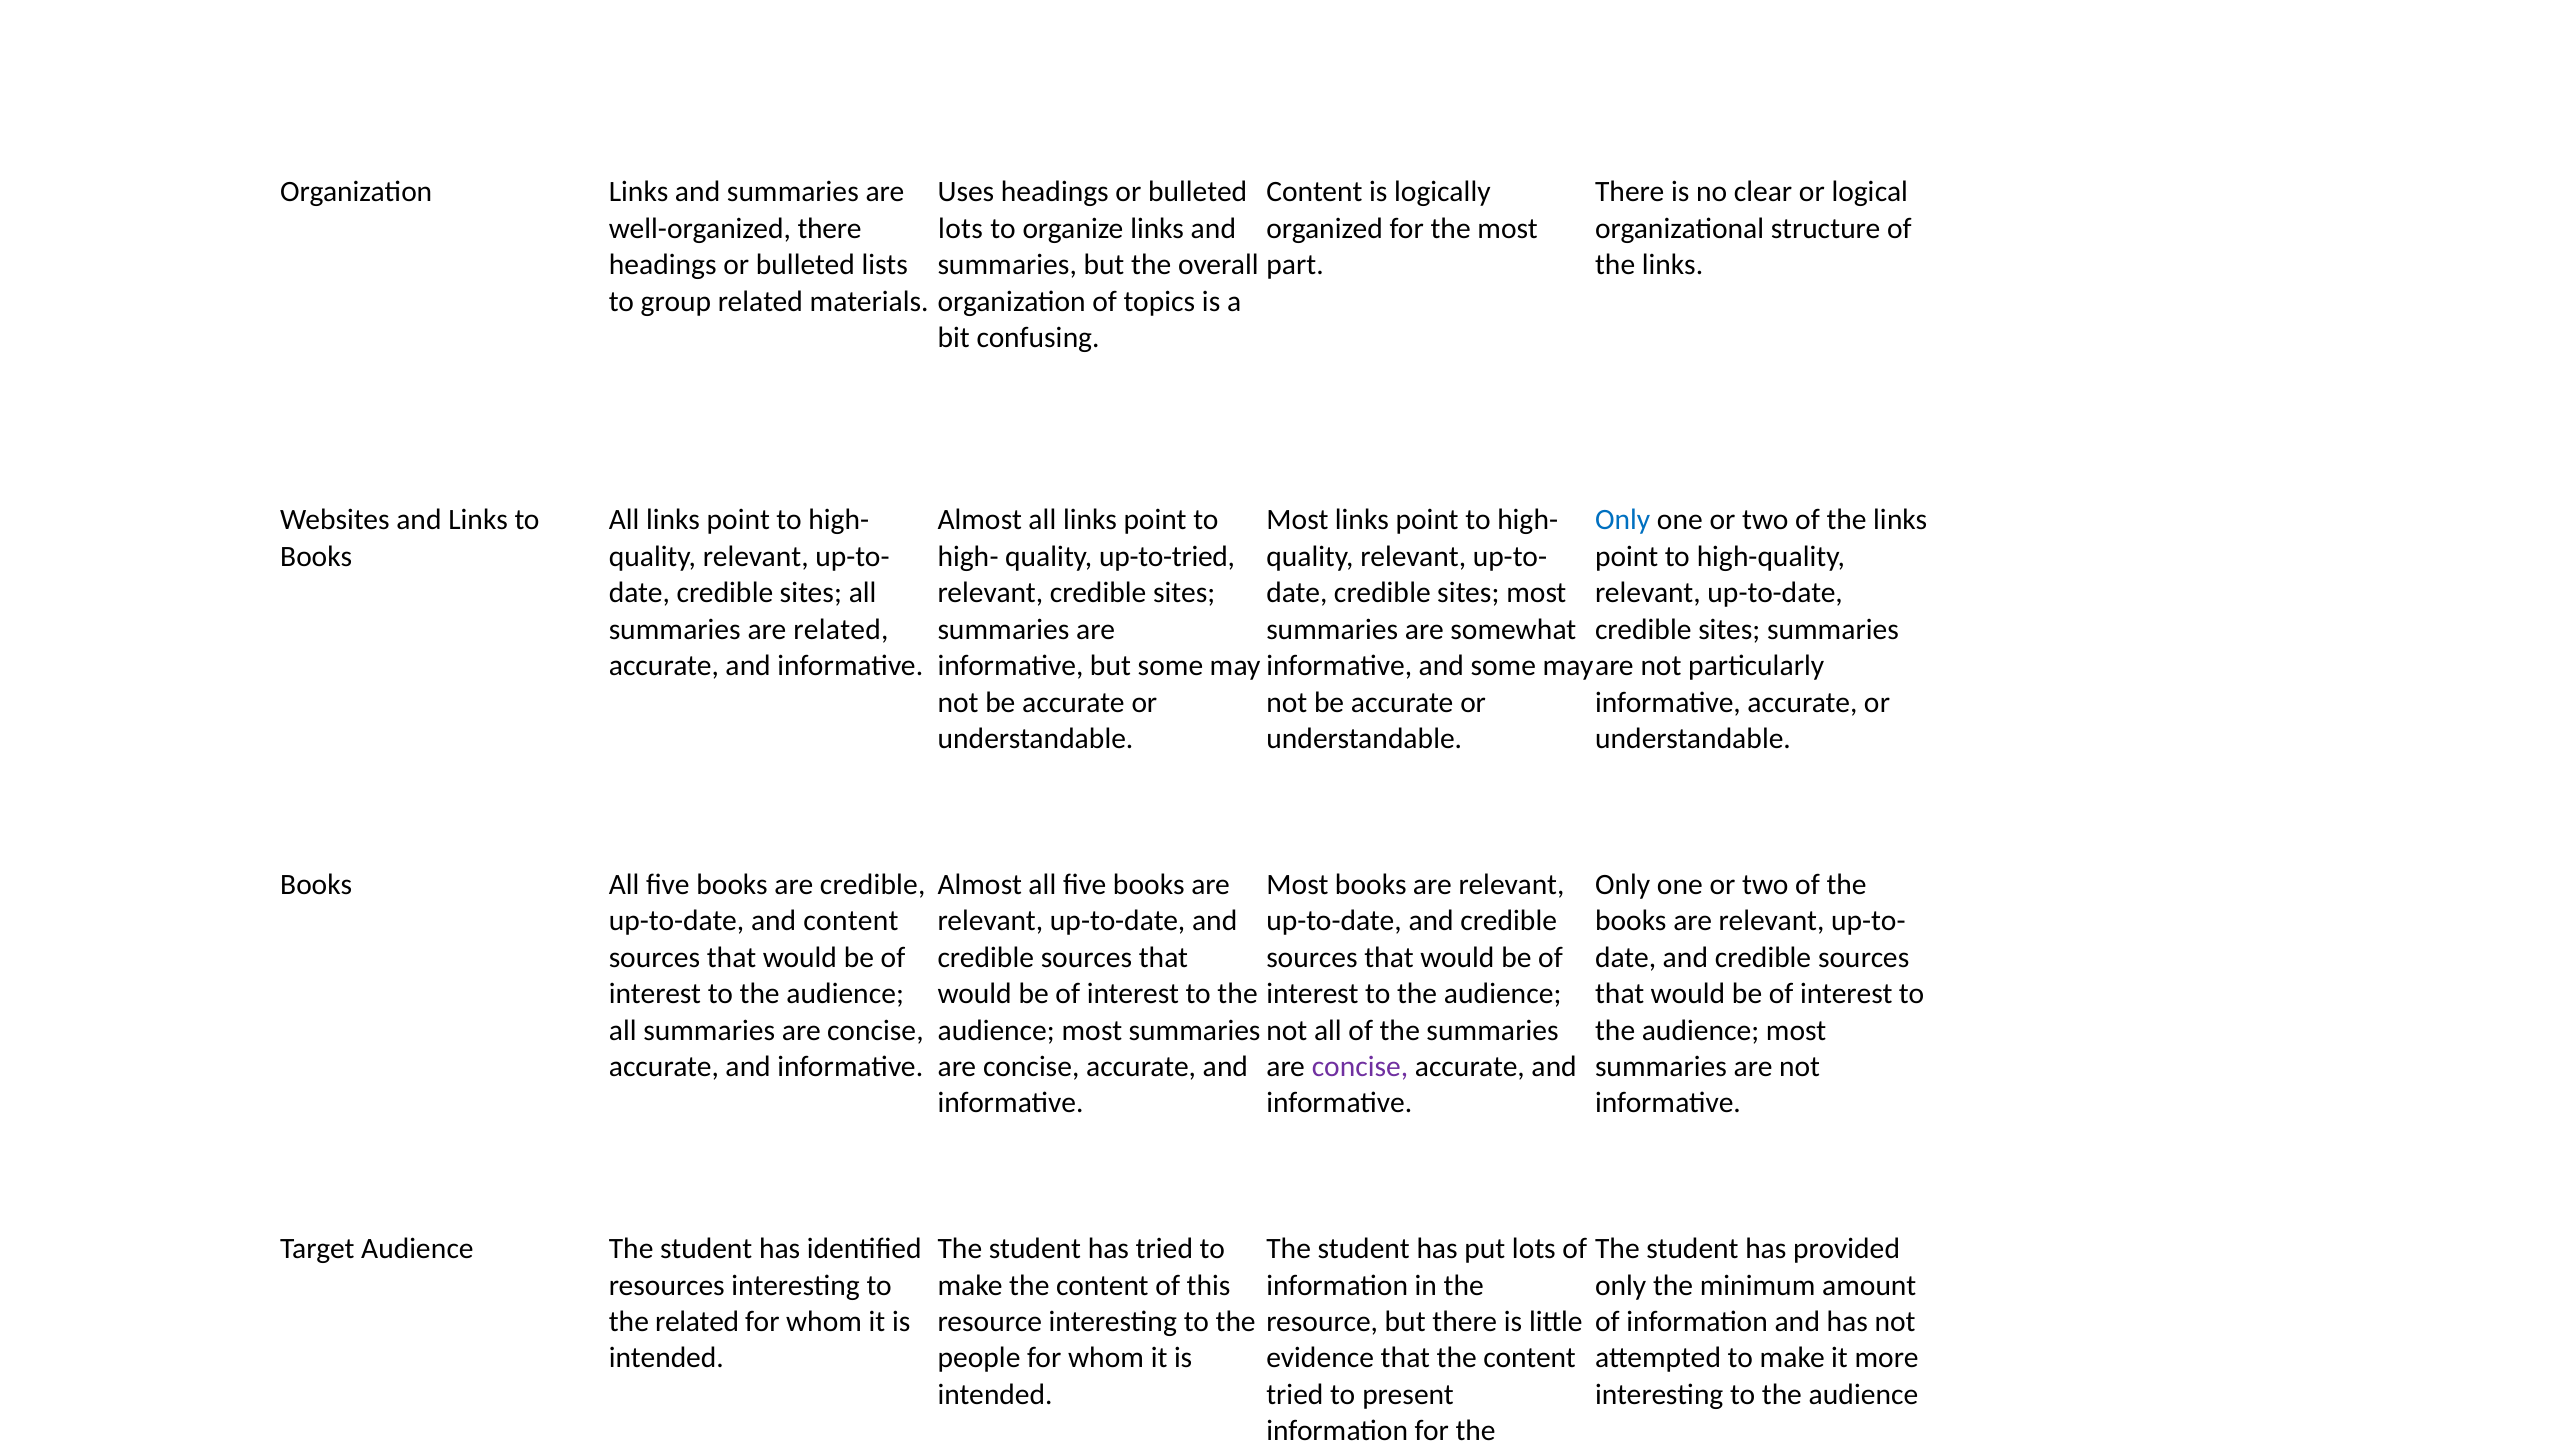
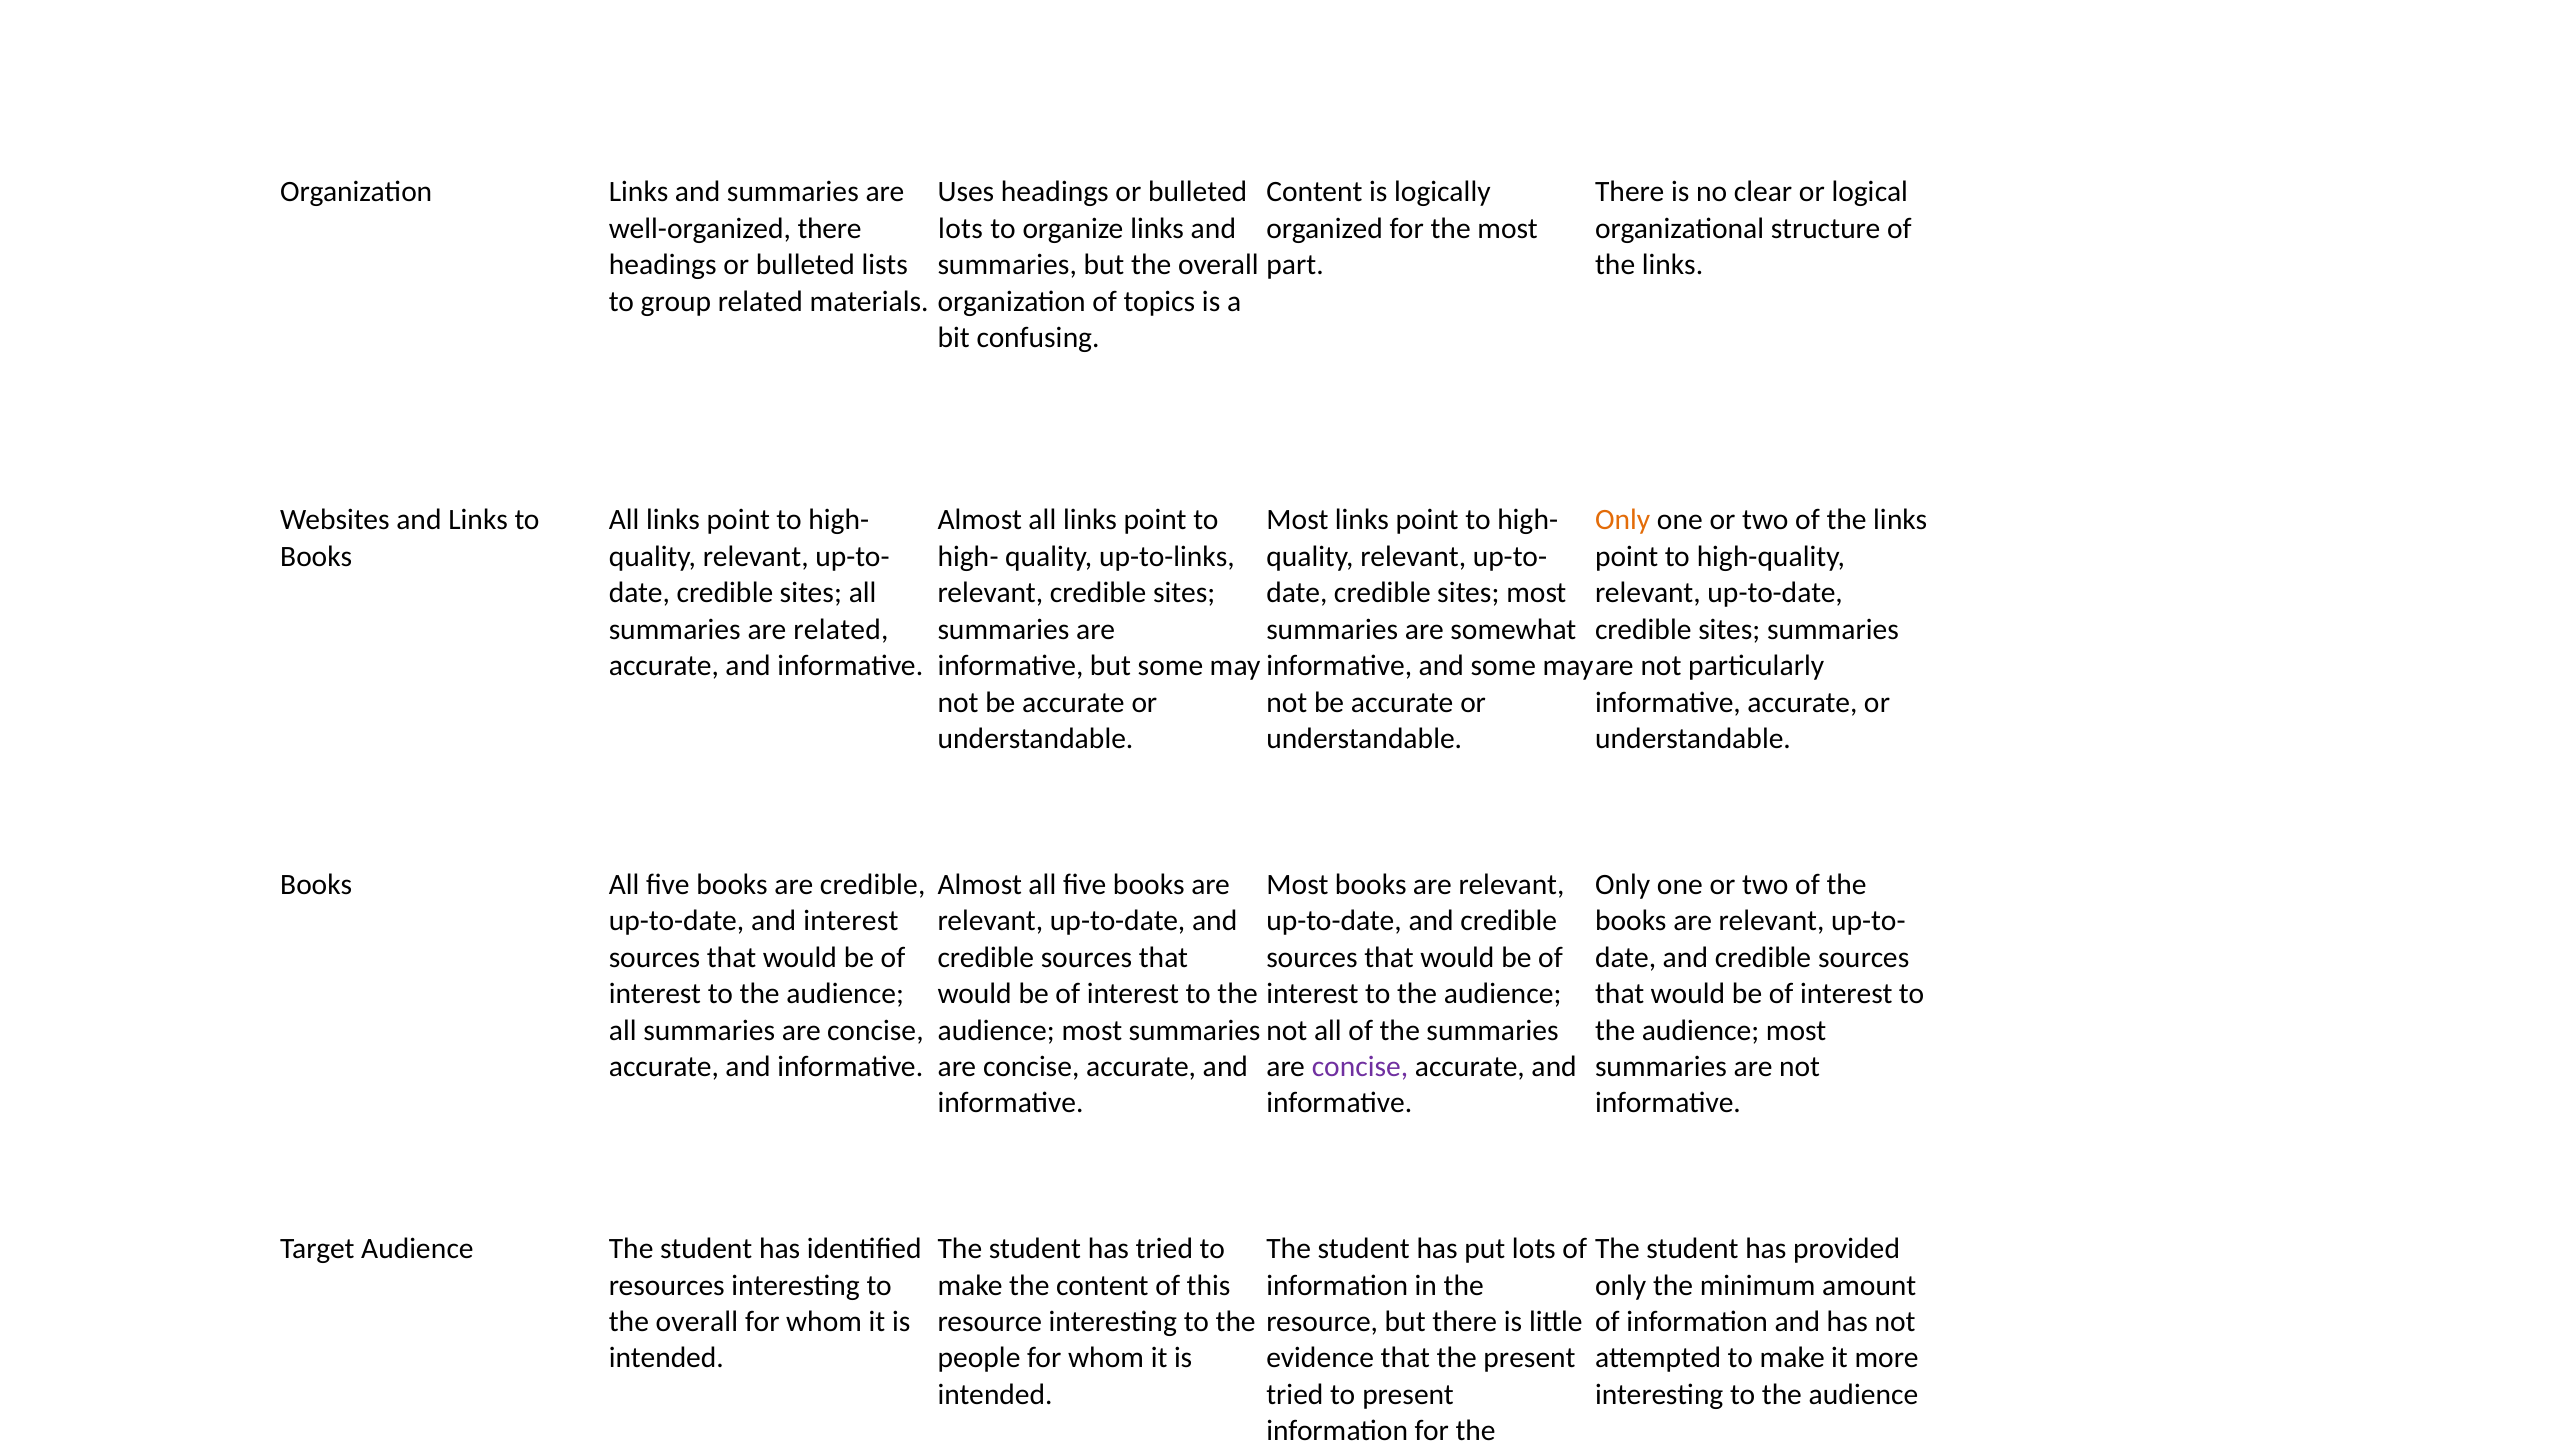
Only at (1623, 520) colour: blue -> orange
up-to-tried: up-to-tried -> up-to-links
and content: content -> interest
related at (697, 1322): related -> overall
that the content: content -> present
